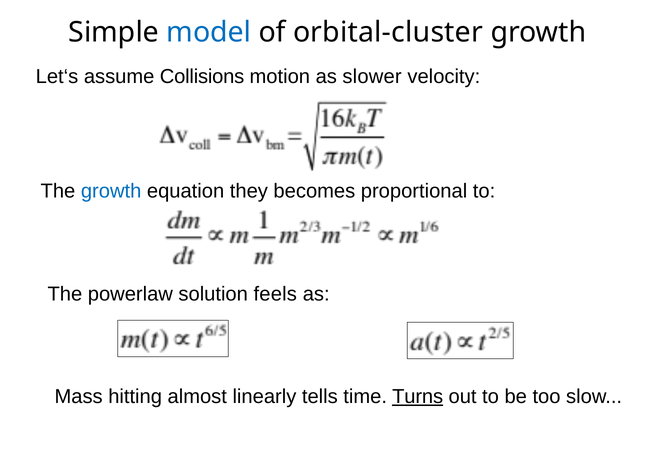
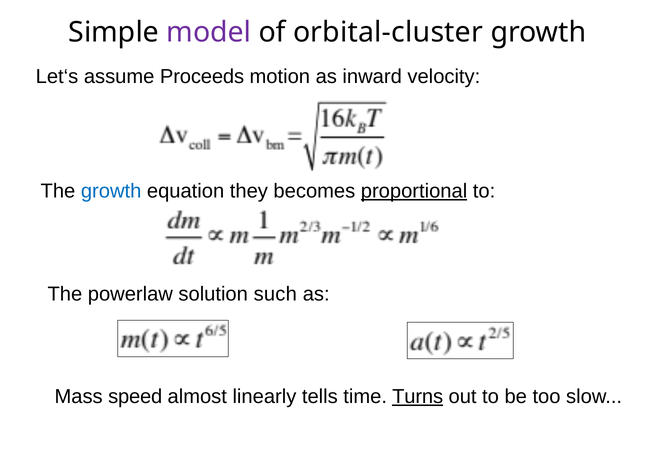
model colour: blue -> purple
Collisions: Collisions -> Proceeds
slower: slower -> inward
proportional underline: none -> present
feels: feels -> such
hitting: hitting -> speed
